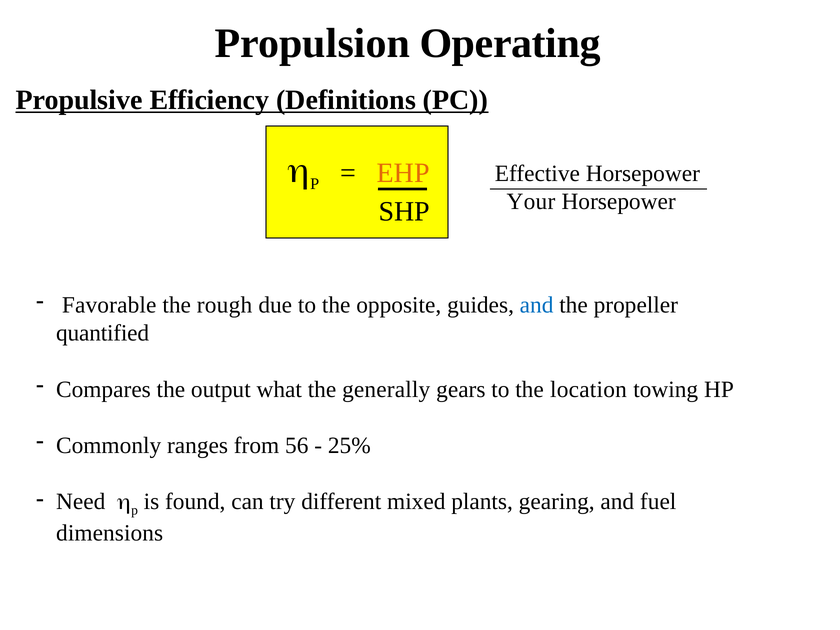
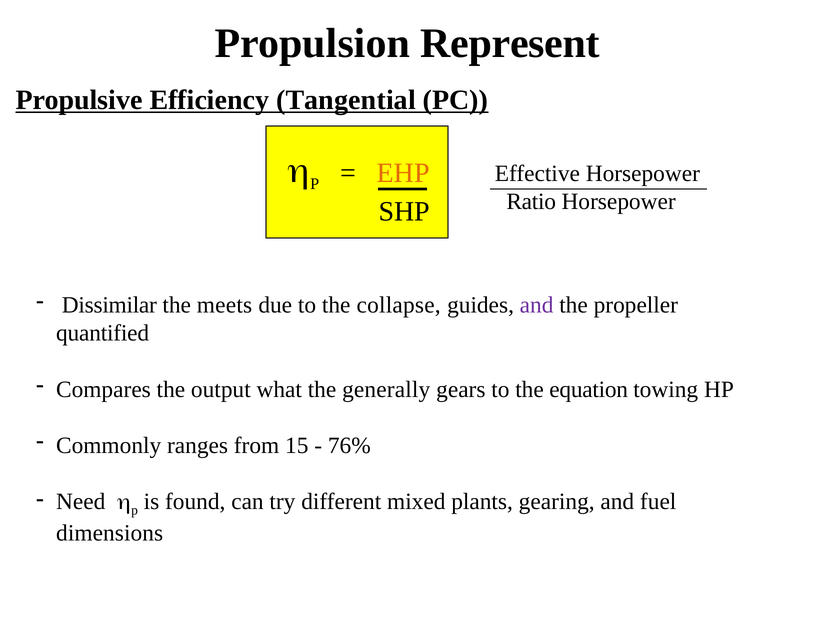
Operating: Operating -> Represent
Definitions: Definitions -> Tangential
Your: Your -> Ratio
Favorable: Favorable -> Dissimilar
rough: rough -> meets
opposite: opposite -> collapse
and at (537, 305) colour: blue -> purple
location: location -> equation
56: 56 -> 15
25%: 25% -> 76%
